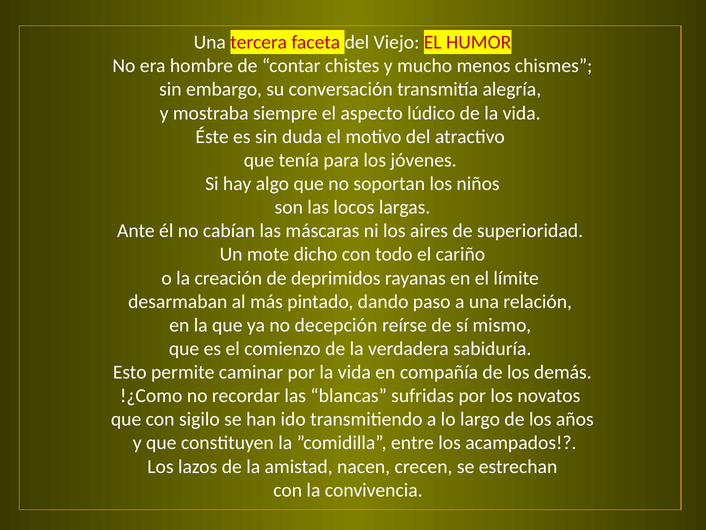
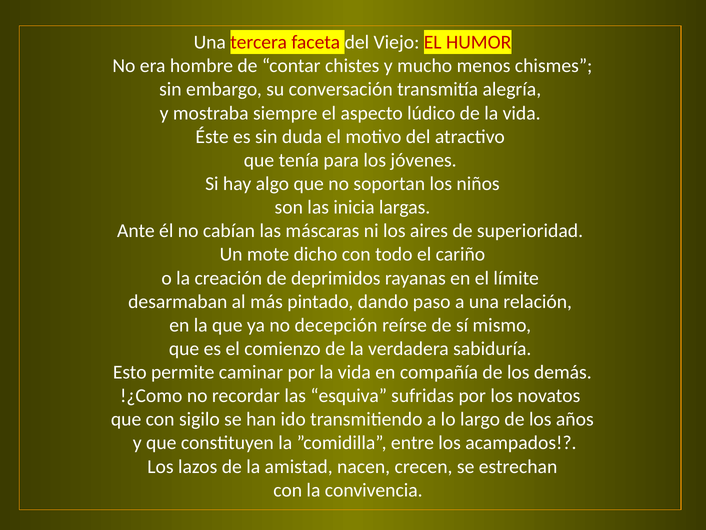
locos: locos -> inicia
blancas: blancas -> esquiva
